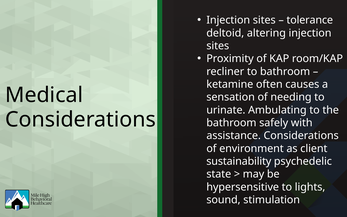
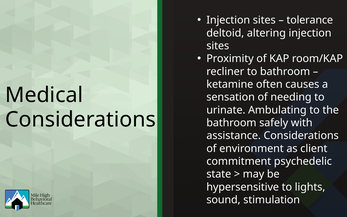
sustainability: sustainability -> commitment
